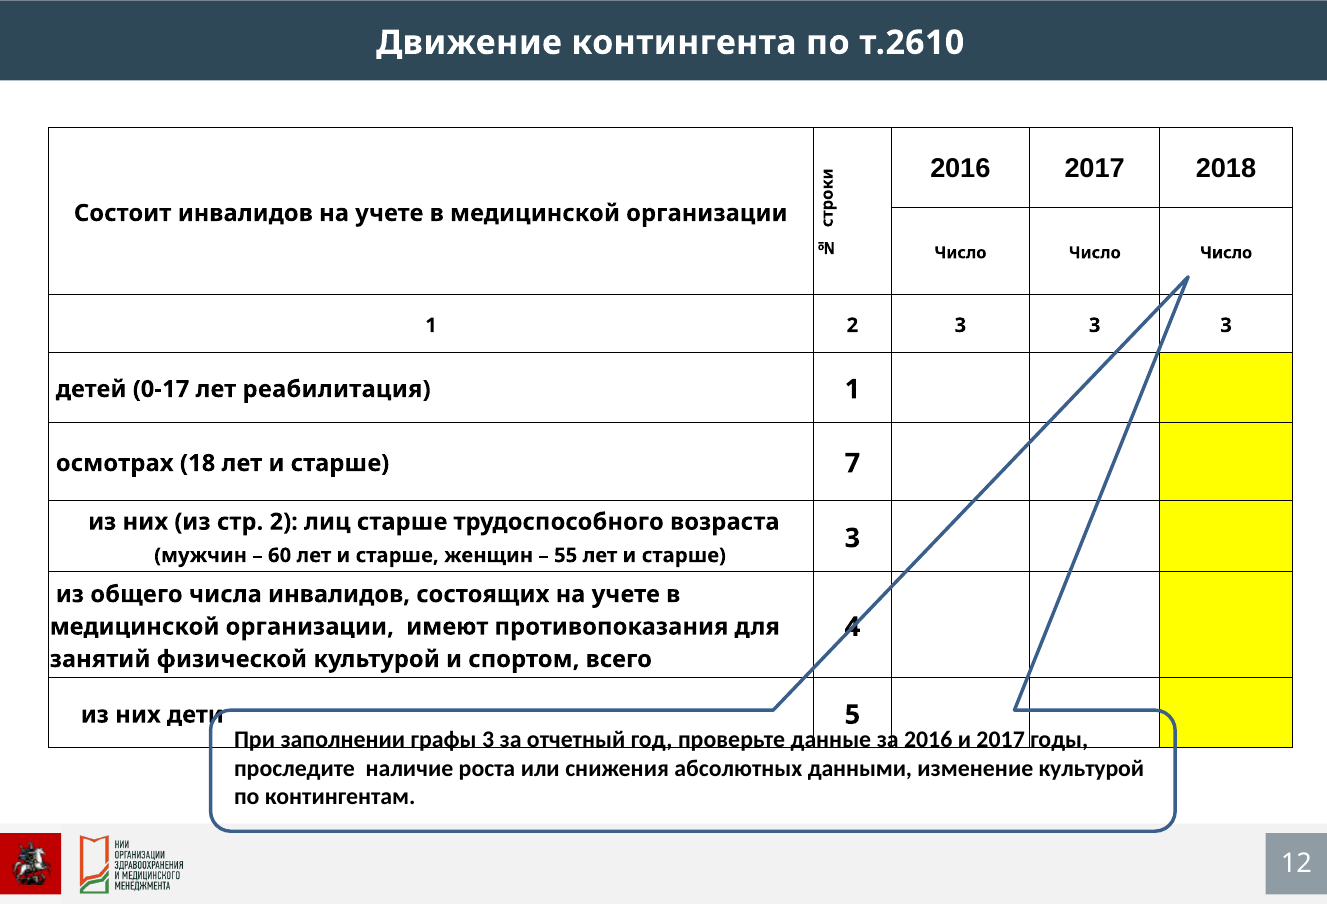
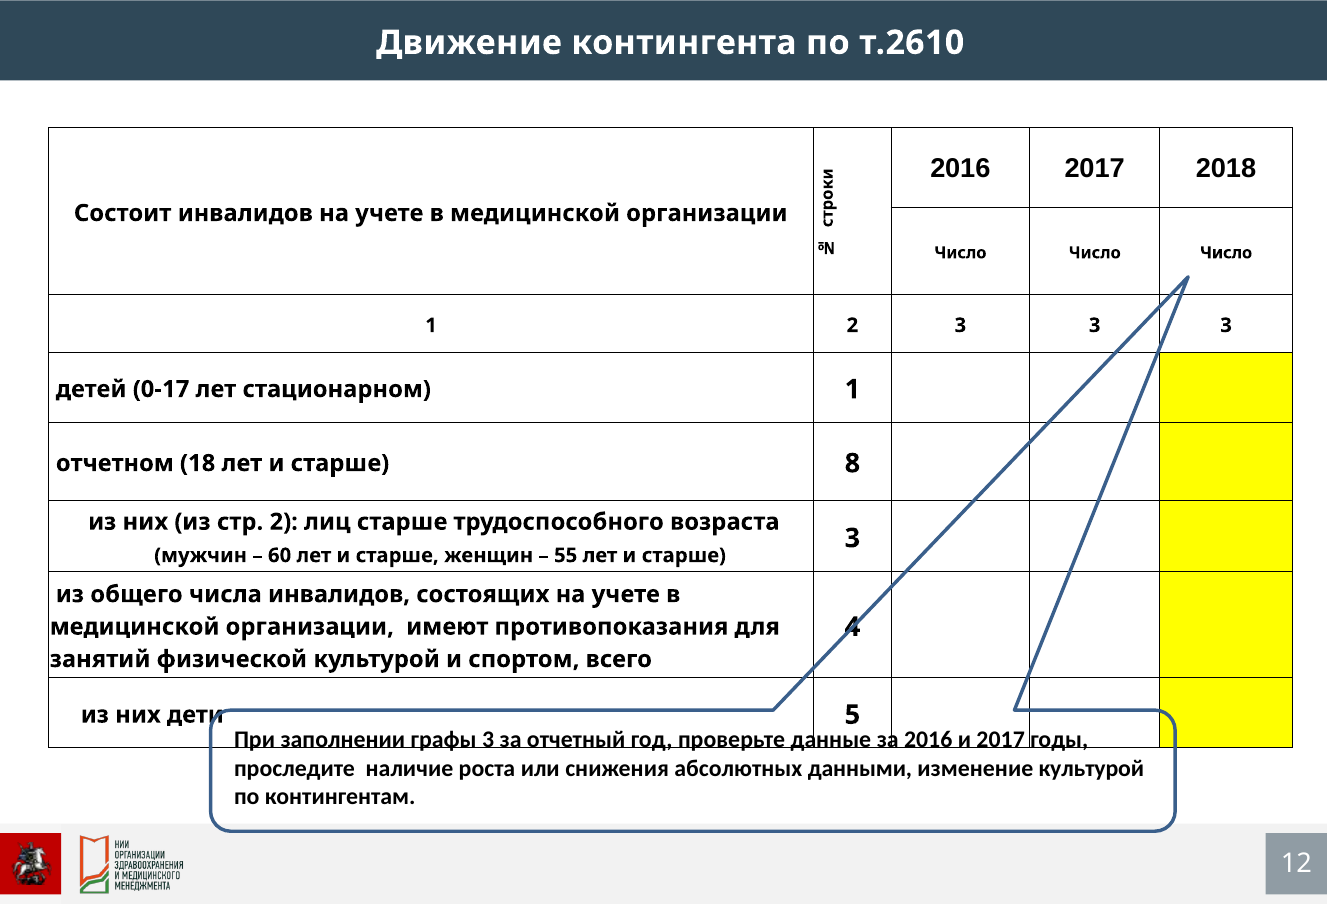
реабилитация: реабилитация -> стационарном
осмотрах: осмотрах -> отчетном
7: 7 -> 8
